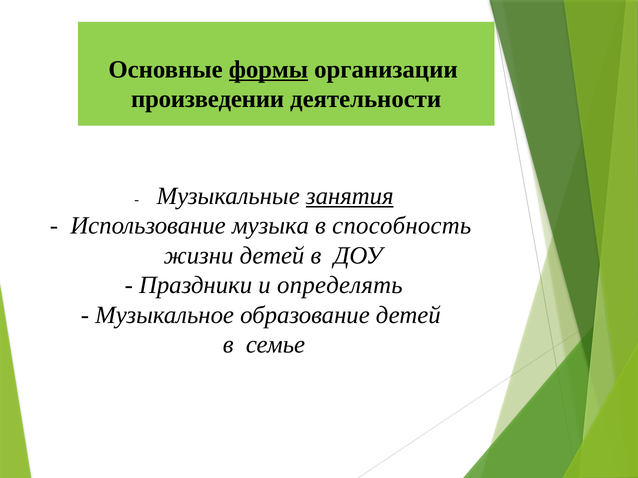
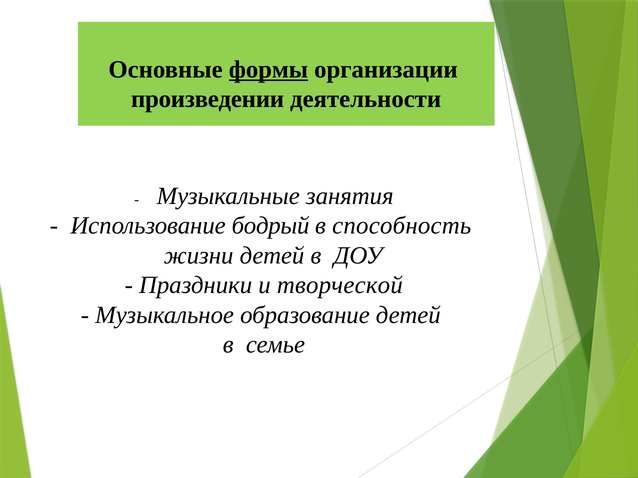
занятия underline: present -> none
музыка: музыка -> бодрый
определять: определять -> творческой
